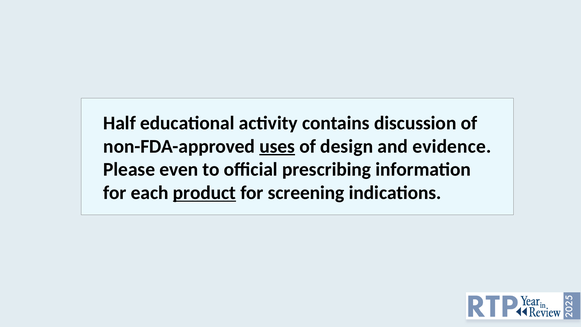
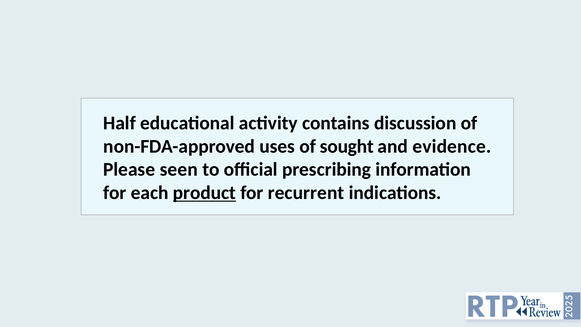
uses underline: present -> none
design: design -> sought
even: even -> seen
screening: screening -> recurrent
